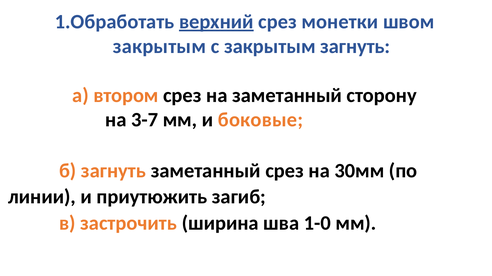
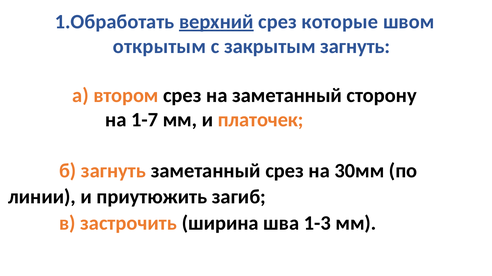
монетки: монетки -> которые
закрытым at (159, 46): закрытым -> открытым
3-7: 3-7 -> 1-7
боковые: боковые -> платочек
1-0: 1-0 -> 1-3
